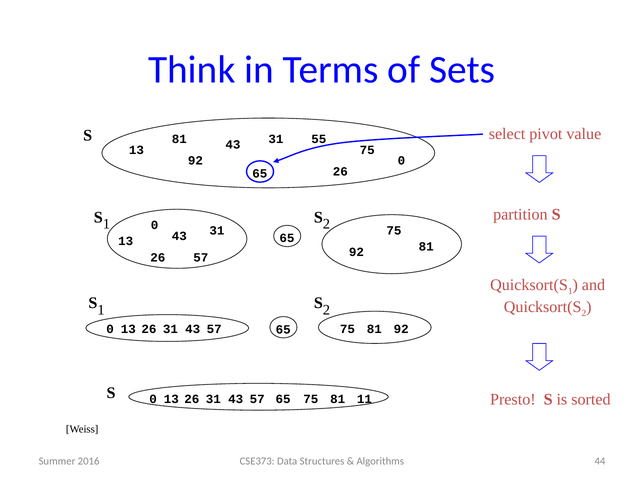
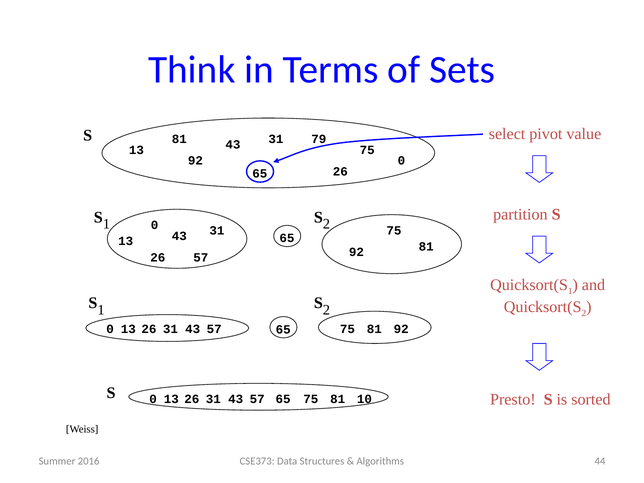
55: 55 -> 79
11: 11 -> 10
